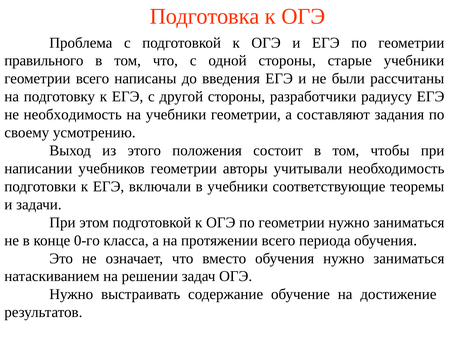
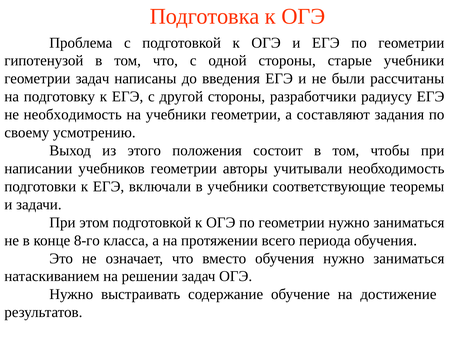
правильного: правильного -> гипотенузой
геометрии всего: всего -> задач
0-го: 0-го -> 8-го
